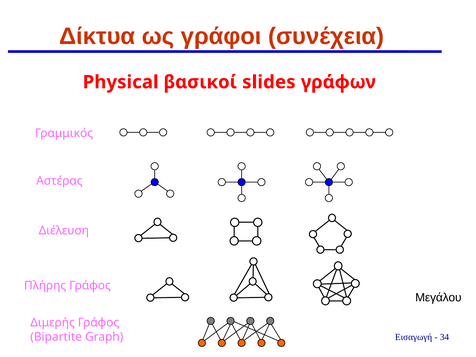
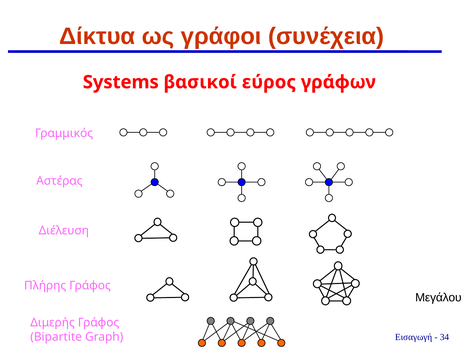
Physical: Physical -> Systems
slides: slides -> εύρος
